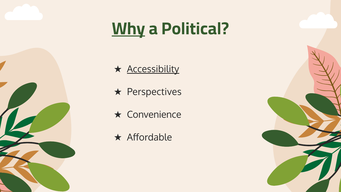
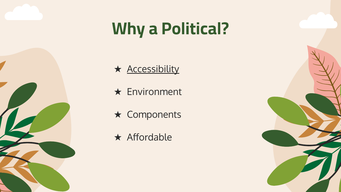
Why underline: present -> none
Perspectives: Perspectives -> Environment
Convenience: Convenience -> Components
